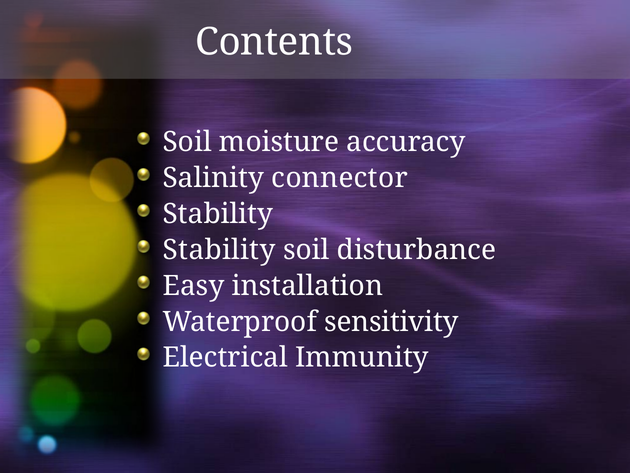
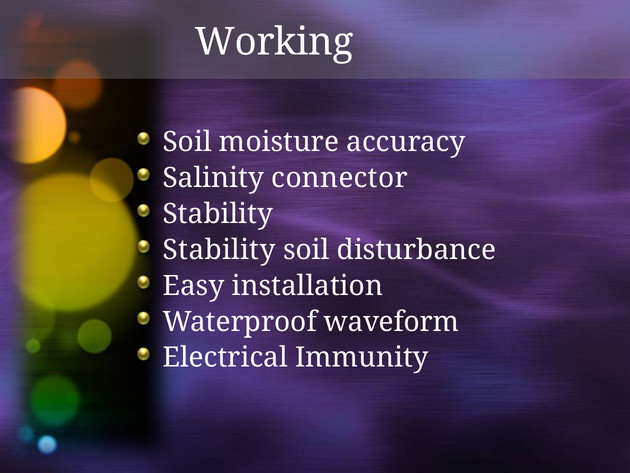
Contents: Contents -> Working
sensitivity: sensitivity -> waveform
